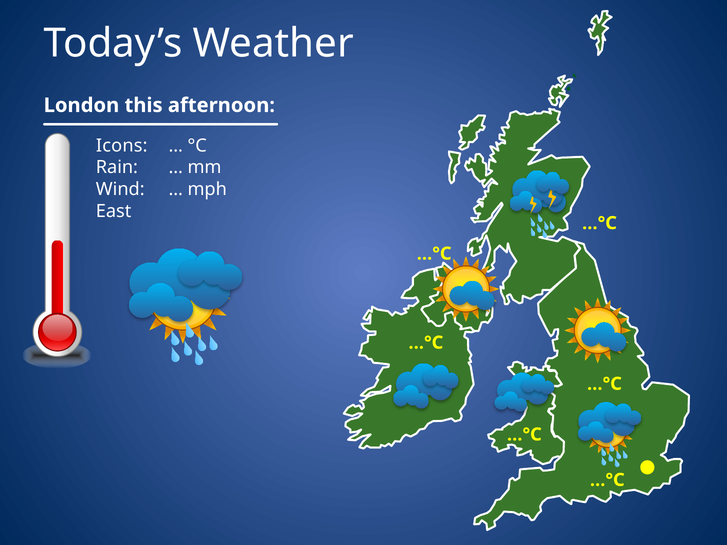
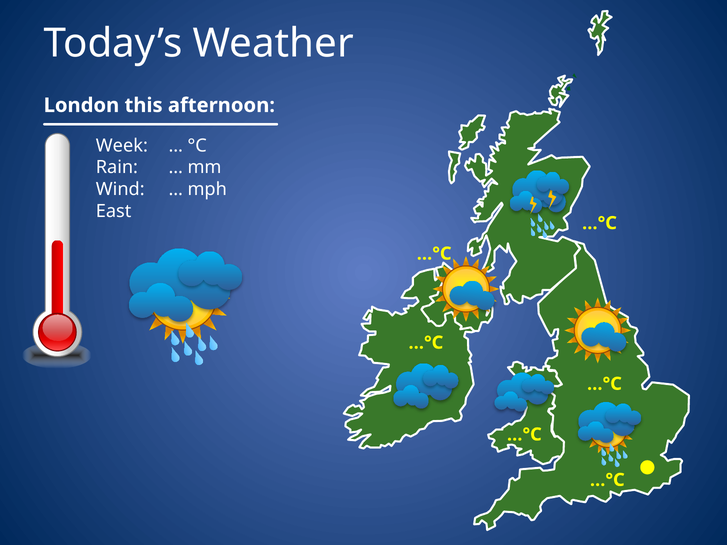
Icons: Icons -> Week
